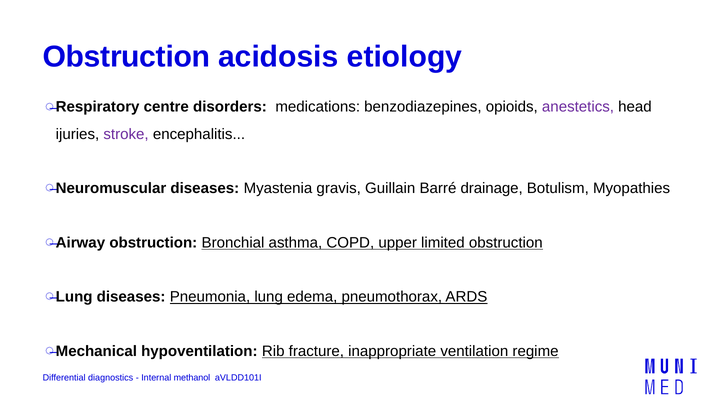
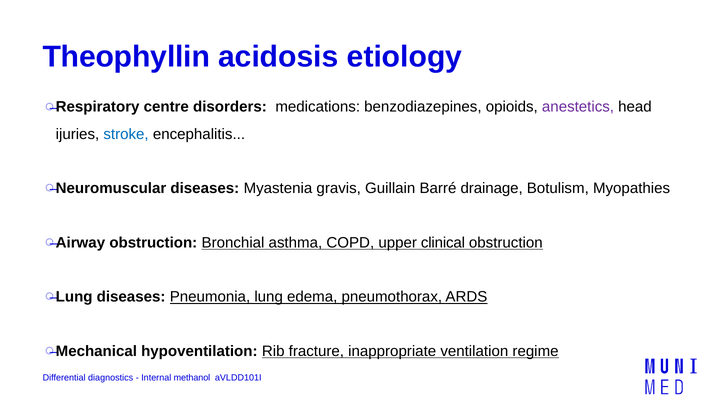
Obstruction at (126, 57): Obstruction -> Theophyllin
stroke colour: purple -> blue
limited: limited -> clinical
